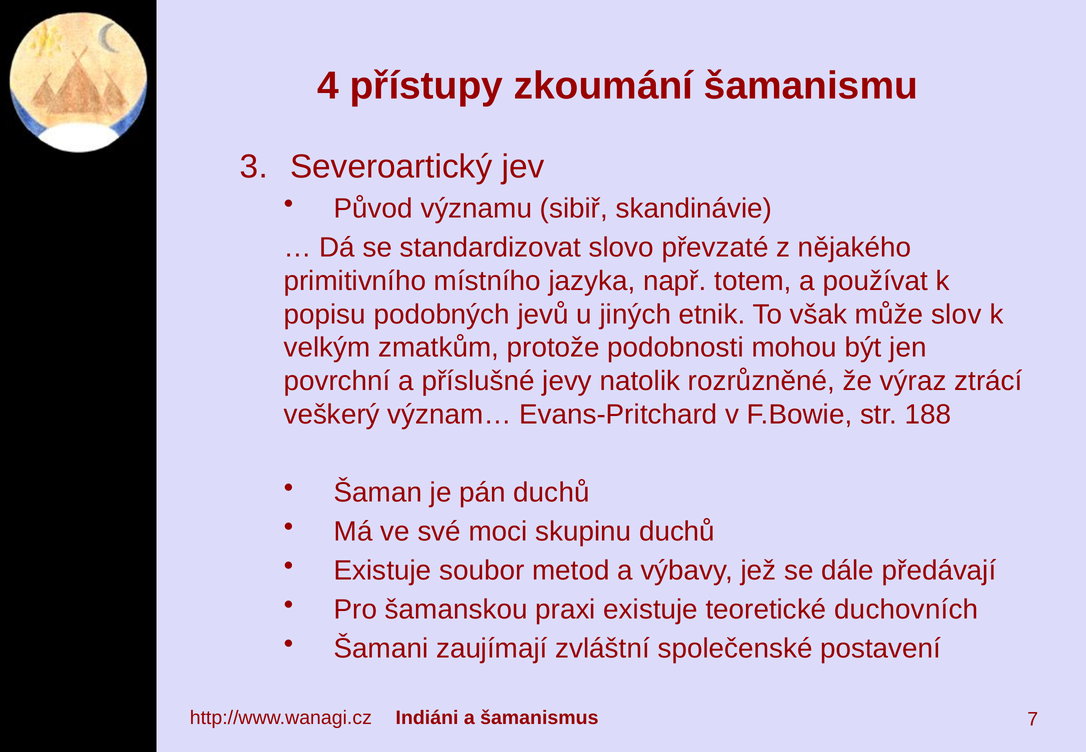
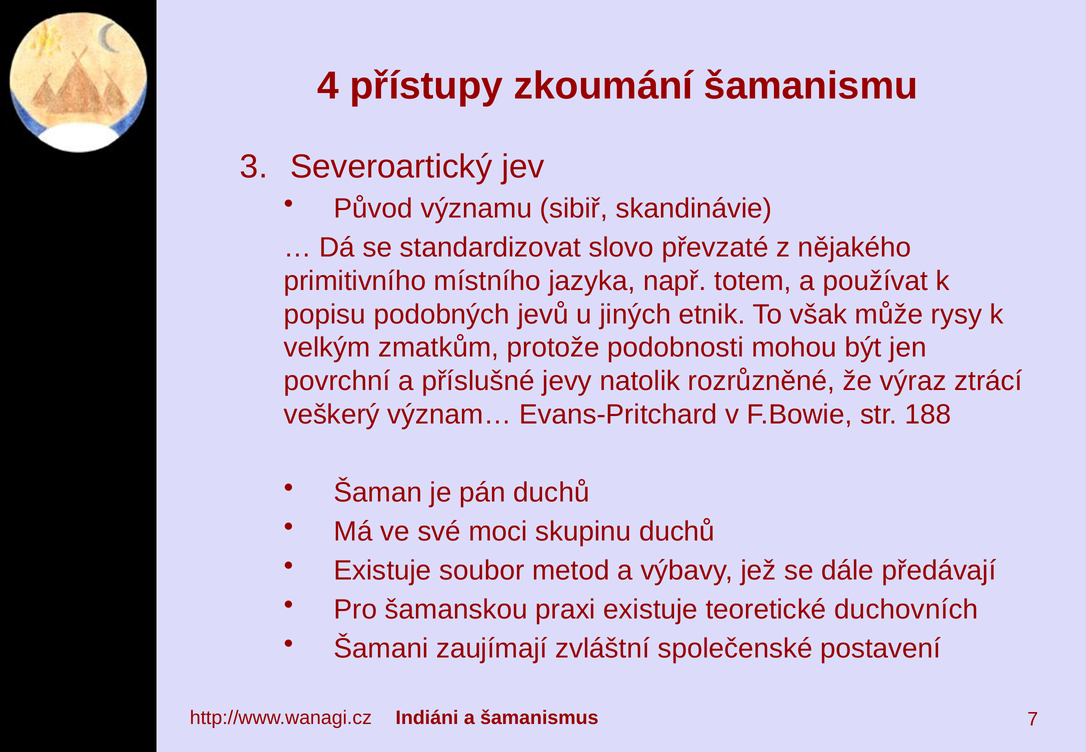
slov: slov -> rysy
